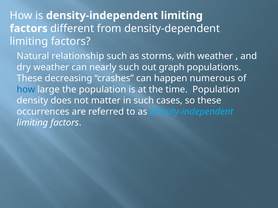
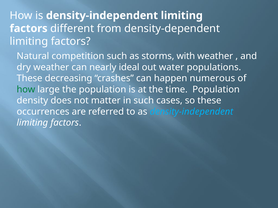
relationship: relationship -> competition
nearly such: such -> ideal
graph: graph -> water
how at (26, 90) colour: blue -> green
